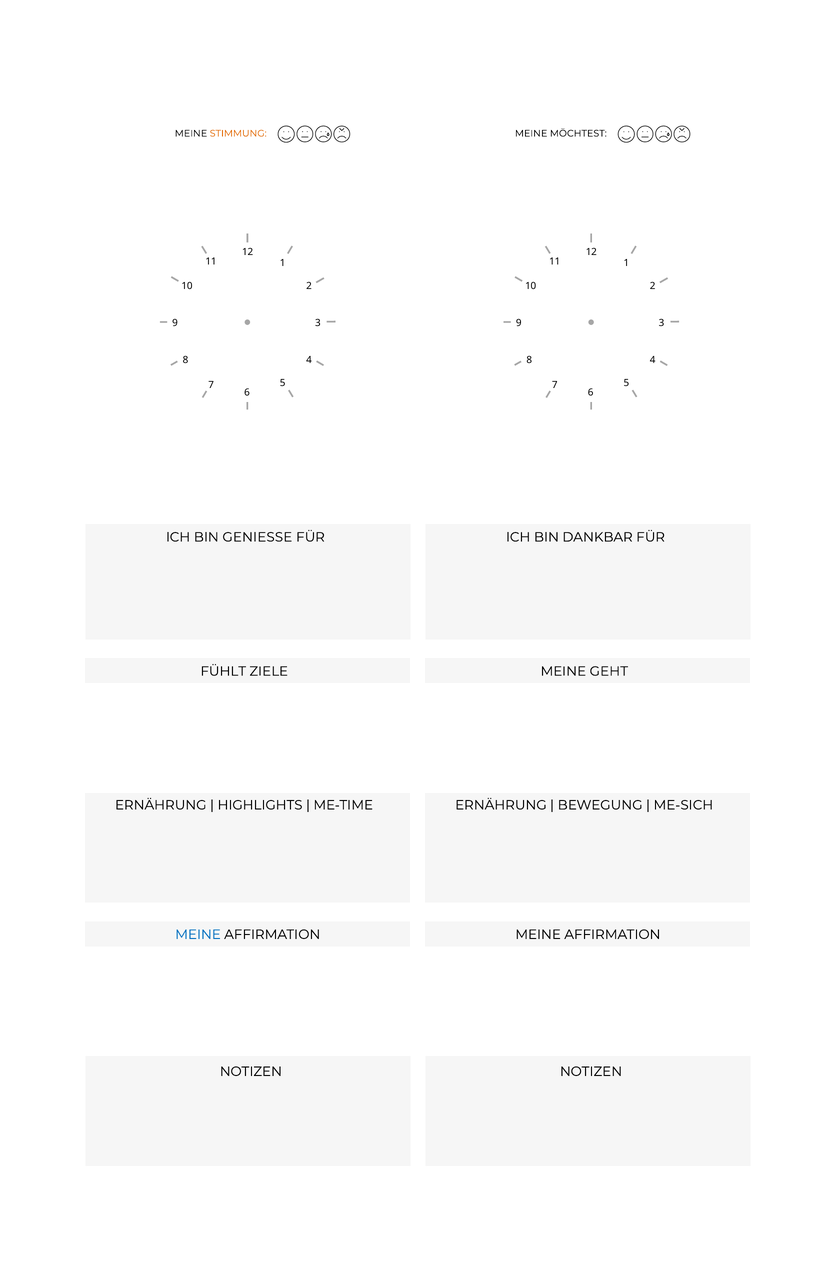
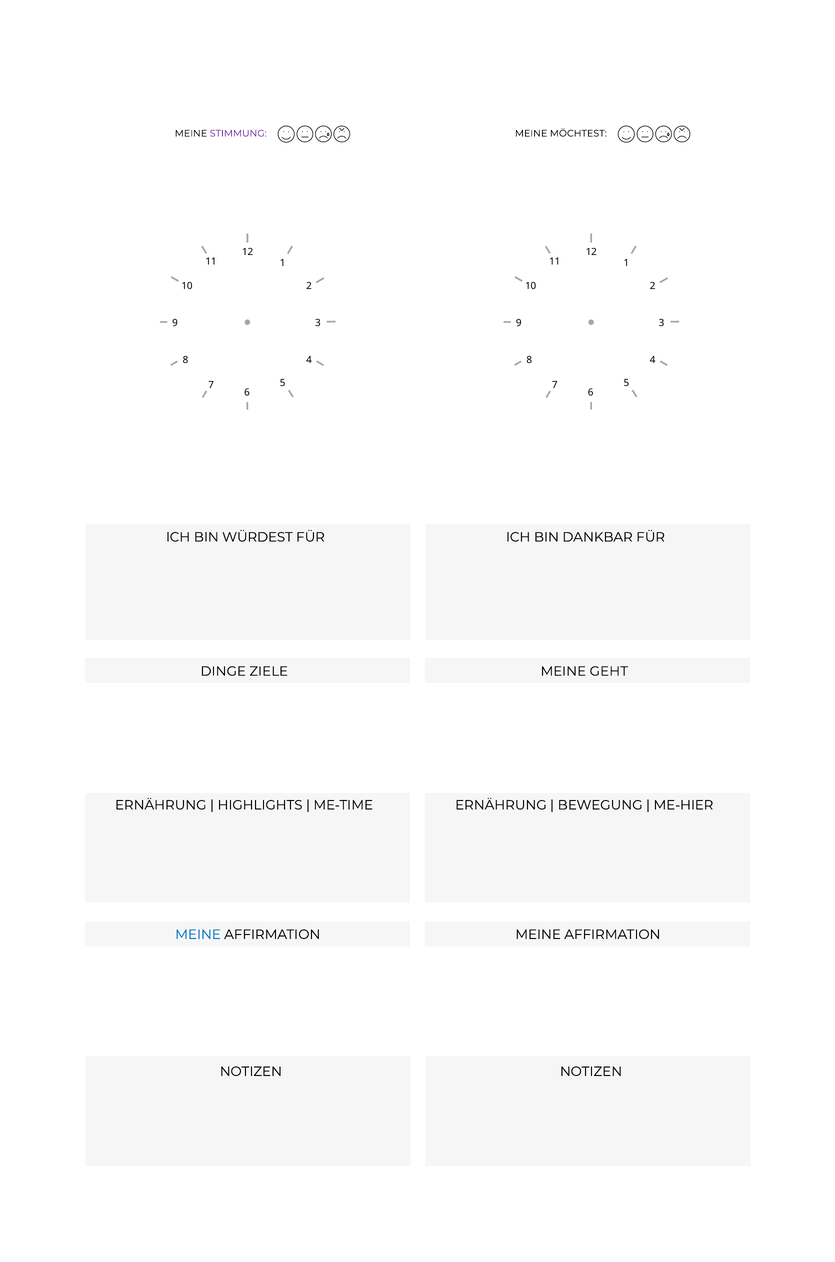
STIMMUNG colour: orange -> purple
GENIESSE: GENIESSE -> WÜRDEST
FÜHLT: FÜHLT -> DINGE
ME-SICH: ME-SICH -> ME-HIER
